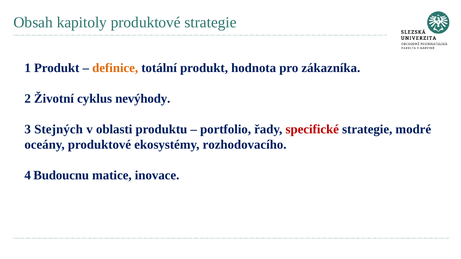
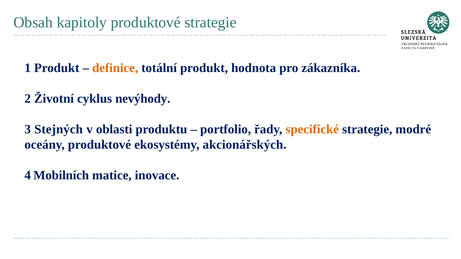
specifické colour: red -> orange
rozhodovacího: rozhodovacího -> akcionářských
Budoucnu: Budoucnu -> Mobilních
